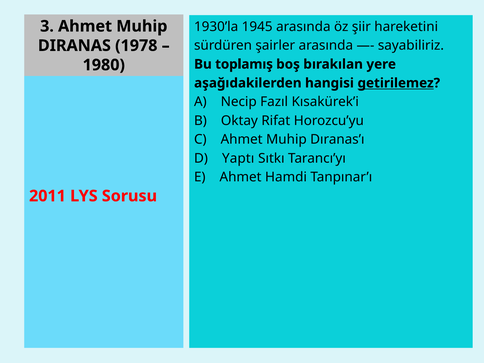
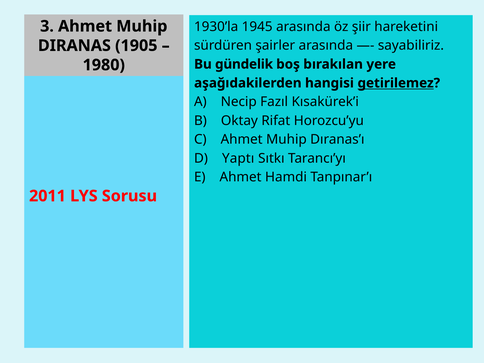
1978: 1978 -> 1905
toplamış: toplamış -> gündelik
